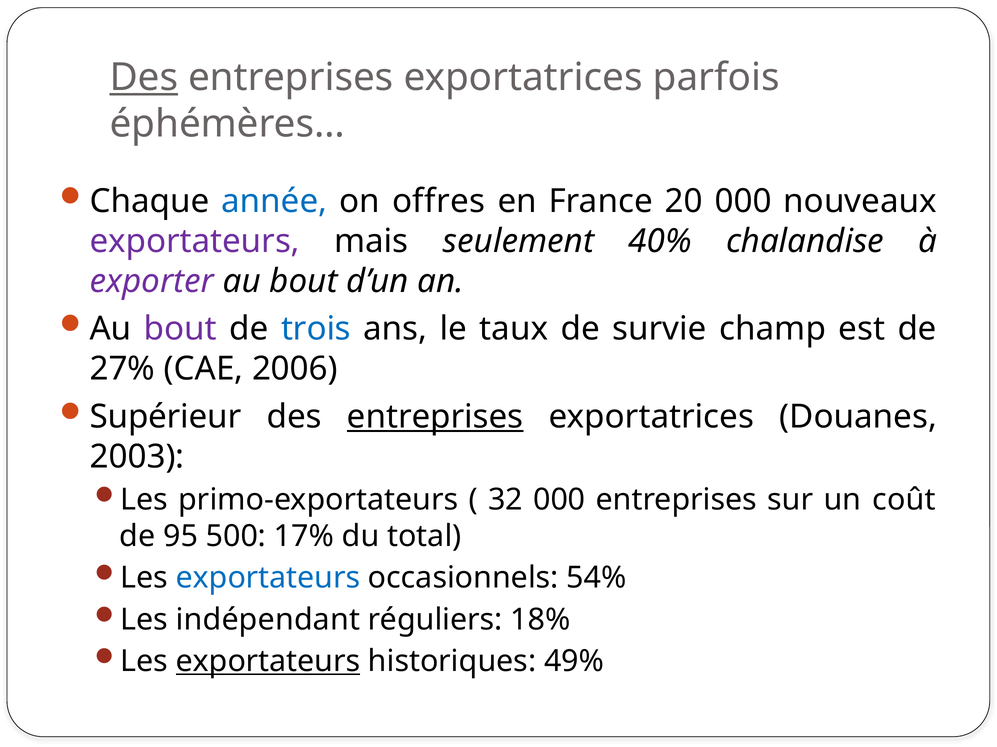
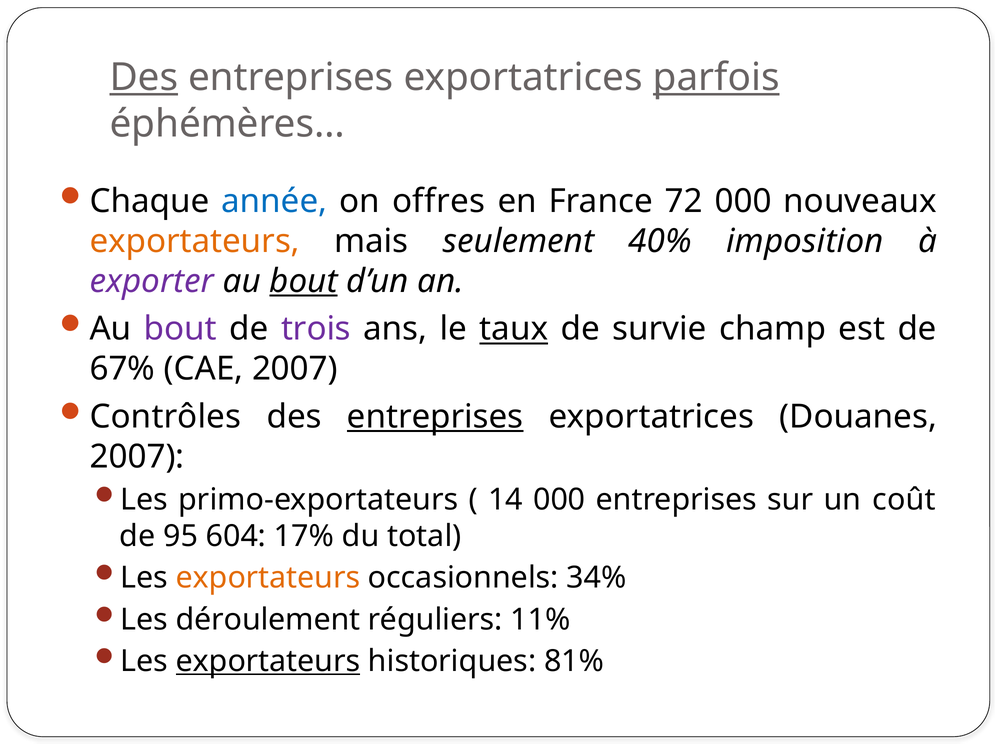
parfois underline: none -> present
20: 20 -> 72
exportateurs at (195, 242) colour: purple -> orange
chalandise: chalandise -> imposition
bout at (304, 281) underline: none -> present
trois colour: blue -> purple
taux underline: none -> present
27%: 27% -> 67%
CAE 2006: 2006 -> 2007
Supérieur: Supérieur -> Contrôles
2003 at (137, 457): 2003 -> 2007
32: 32 -> 14
500: 500 -> 604
exportateurs at (268, 578) colour: blue -> orange
54%: 54% -> 34%
indépendant: indépendant -> déroulement
18%: 18% -> 11%
49%: 49% -> 81%
